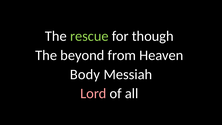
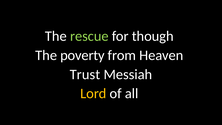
beyond: beyond -> poverty
Body: Body -> Trust
Lord colour: pink -> yellow
